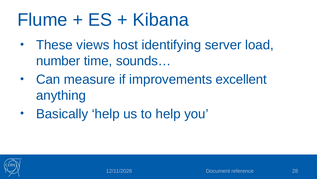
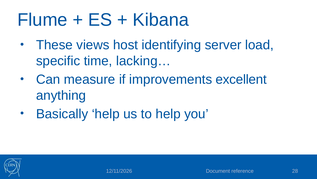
number: number -> specific
sounds…: sounds… -> lacking…
